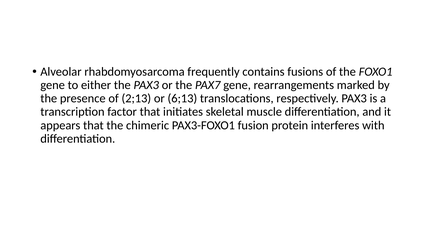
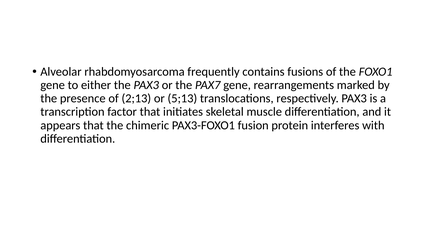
6;13: 6;13 -> 5;13
